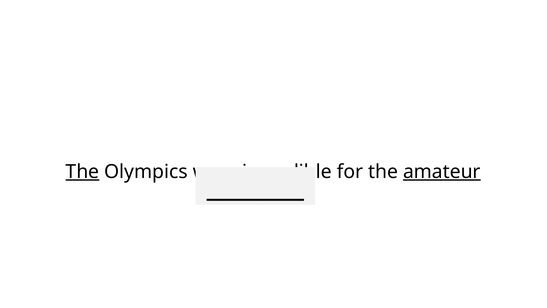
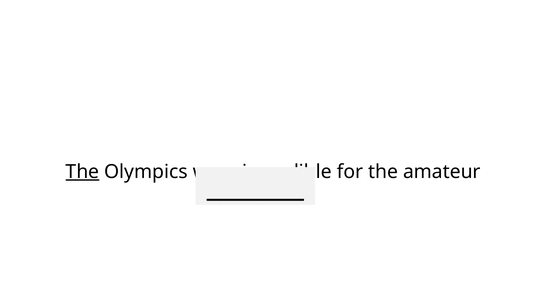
amateur underline: present -> none
